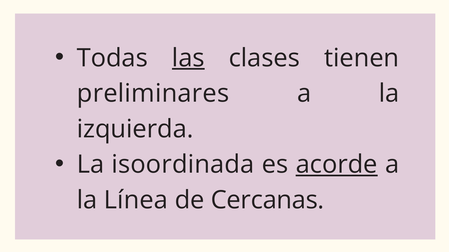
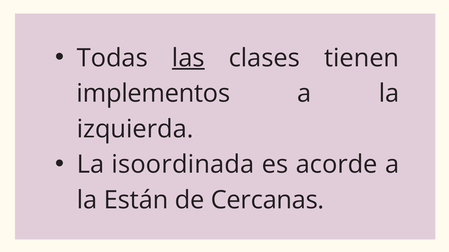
preliminares: preliminares -> implementos
acorde underline: present -> none
Línea: Línea -> Están
